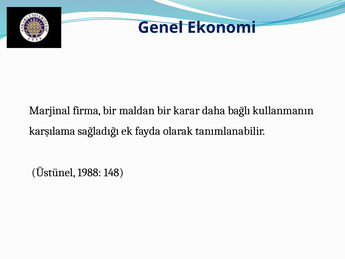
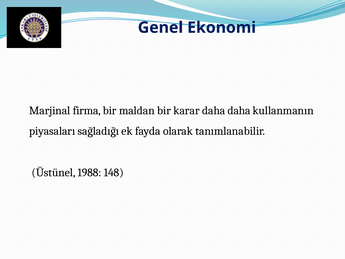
daha bağlı: bağlı -> daha
karşılama: karşılama -> piyasaları
